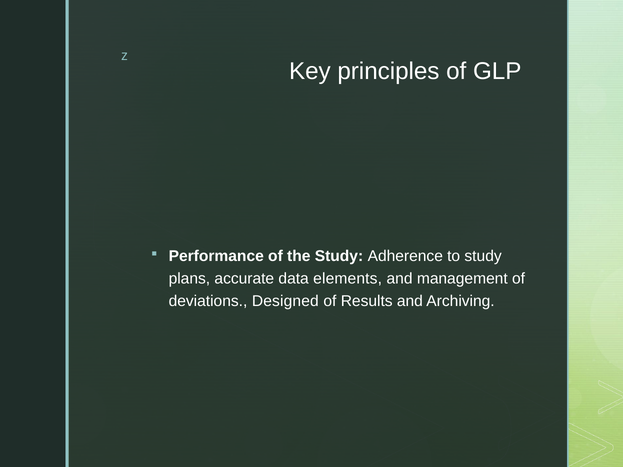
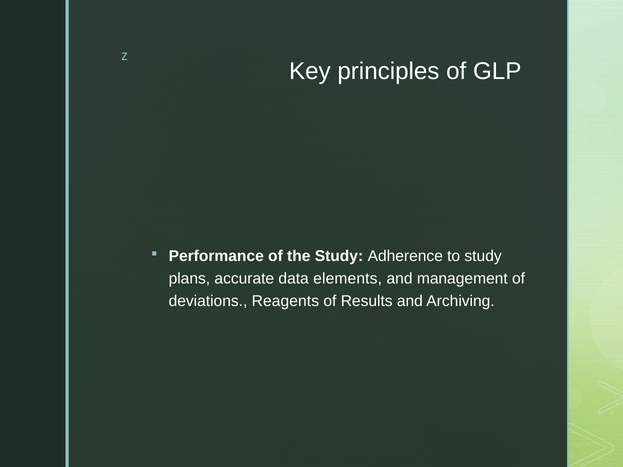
Designed: Designed -> Reagents
